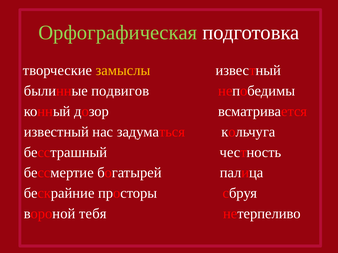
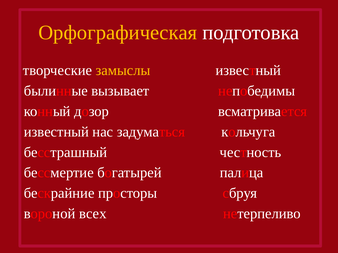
Орфографическая colour: light green -> yellow
подвигов: подвигов -> вызывает
тебя: тебя -> всех
